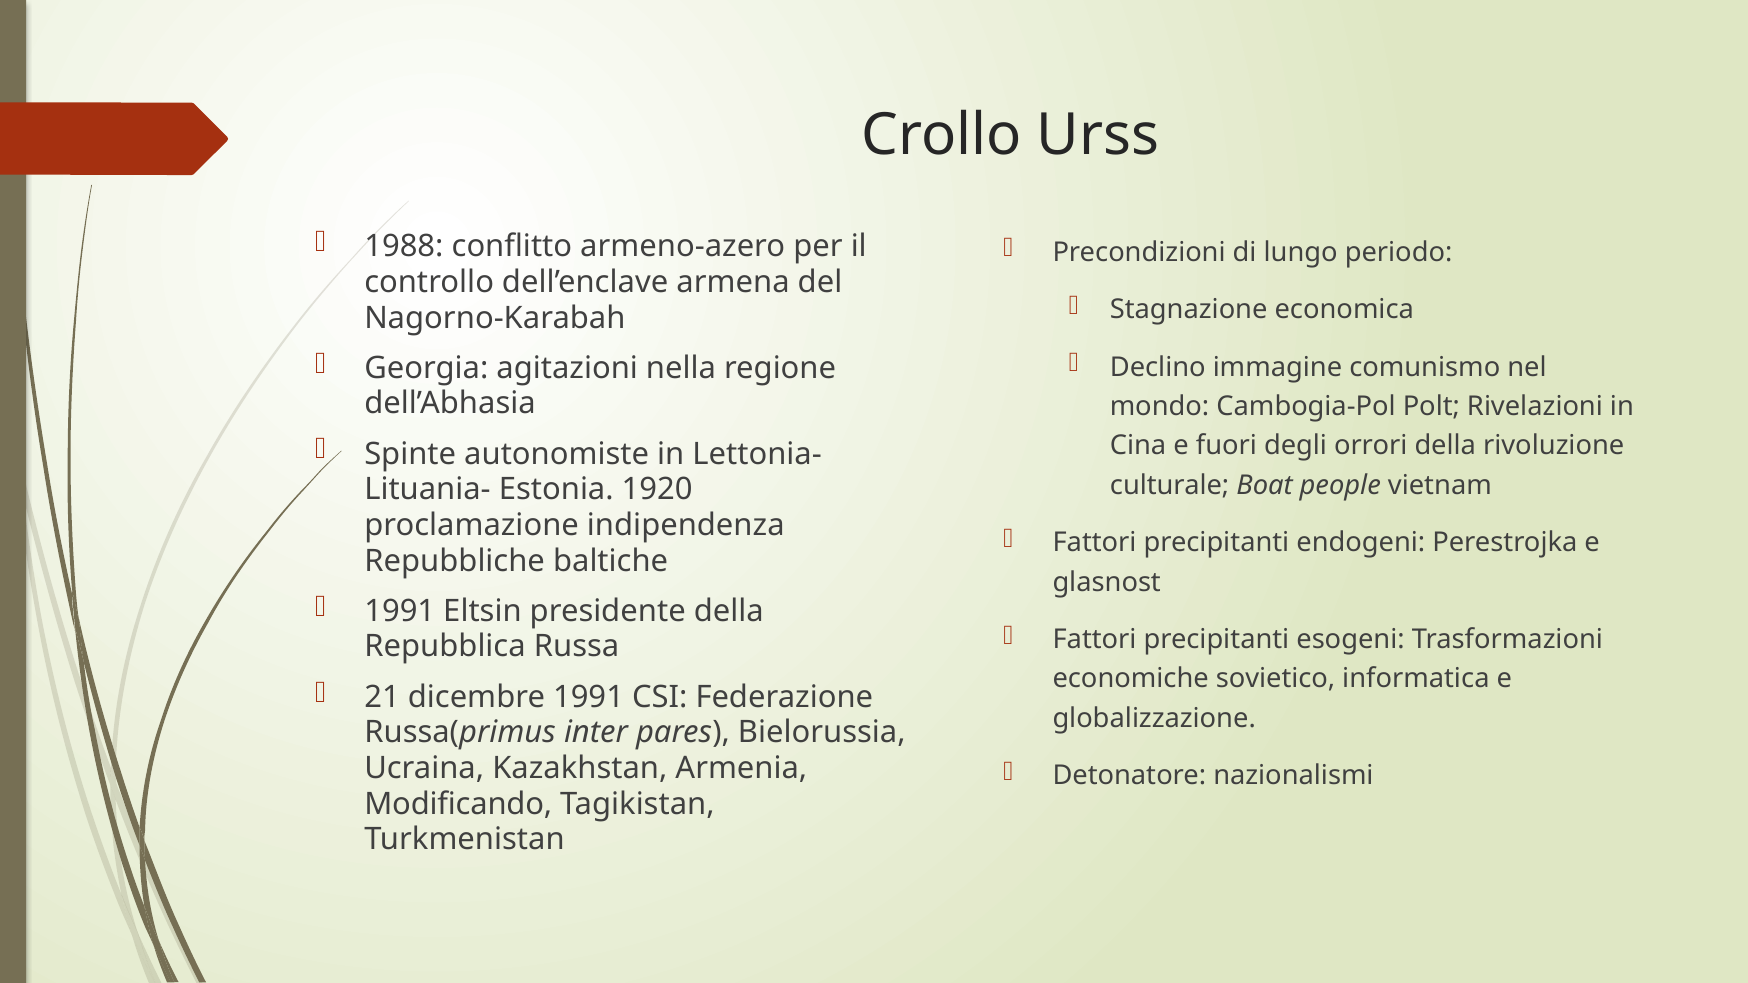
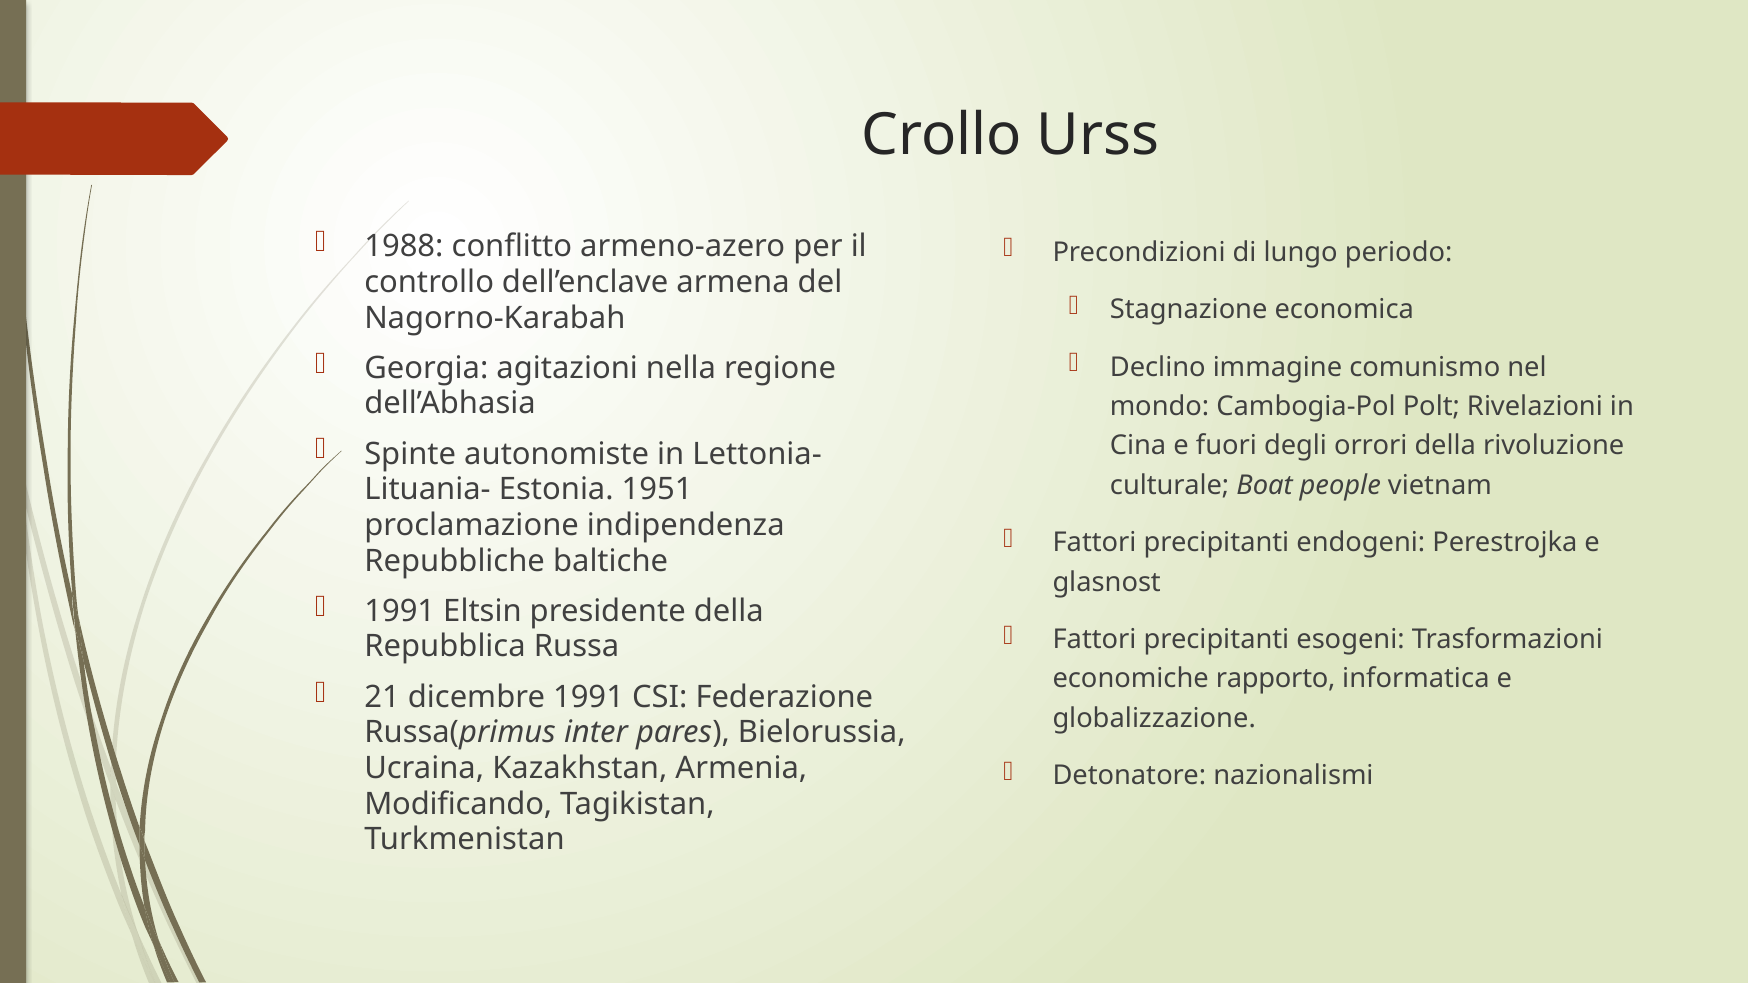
1920: 1920 -> 1951
sovietico: sovietico -> rapporto
